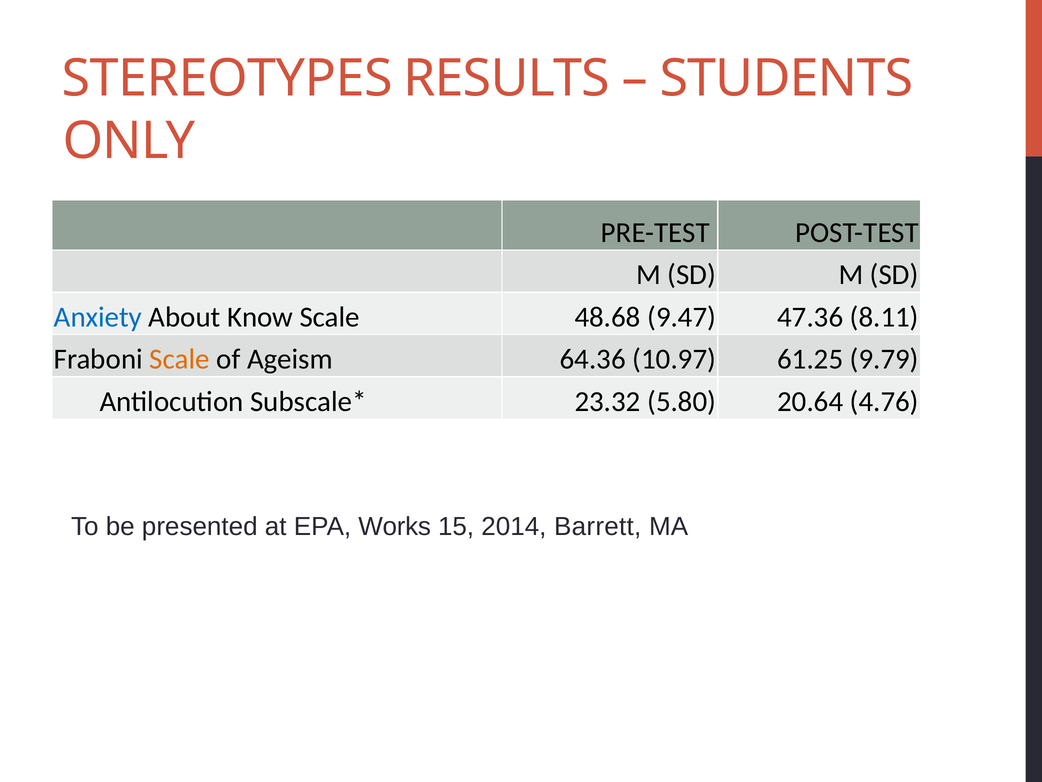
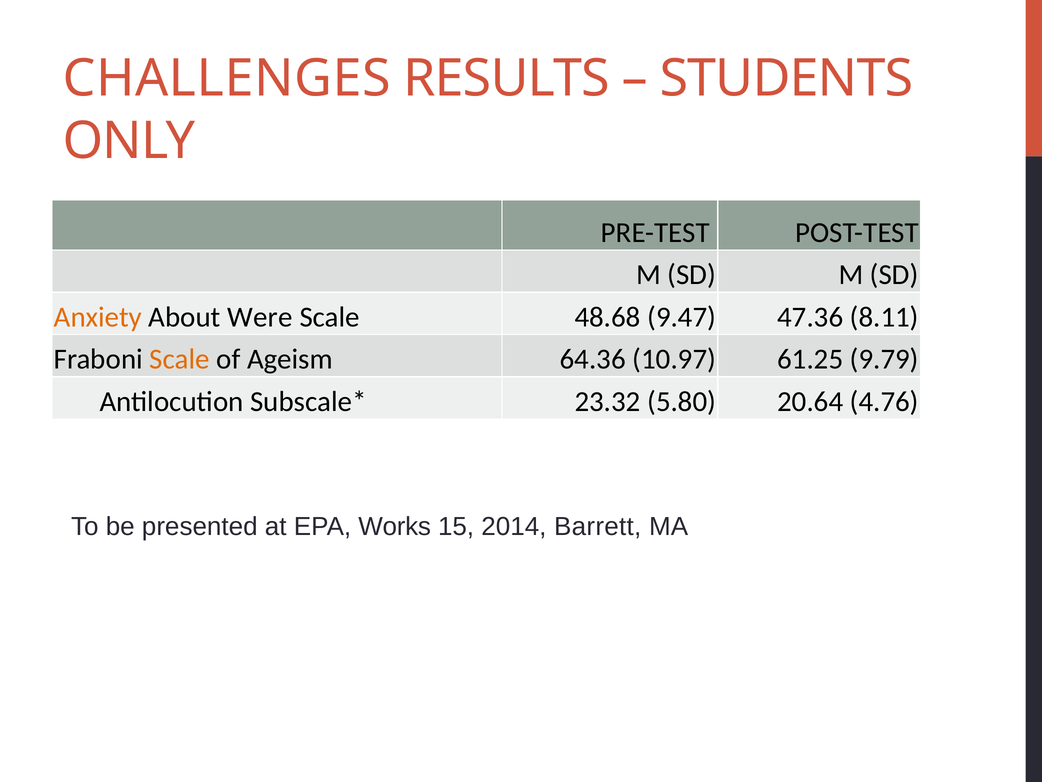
STEREOTYPES: STEREOTYPES -> CHALLENGES
Anxiety colour: blue -> orange
Know: Know -> Were
